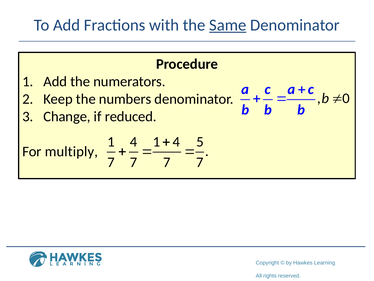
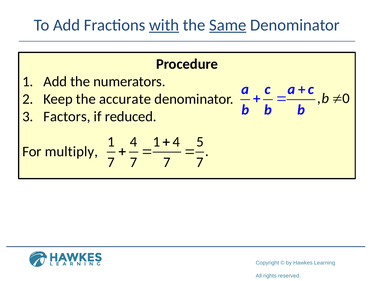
with underline: none -> present
numbers: numbers -> accurate
Change: Change -> Factors
